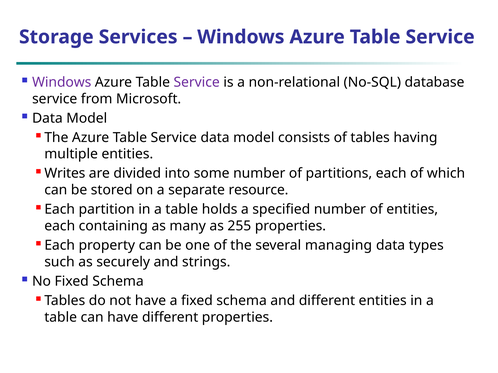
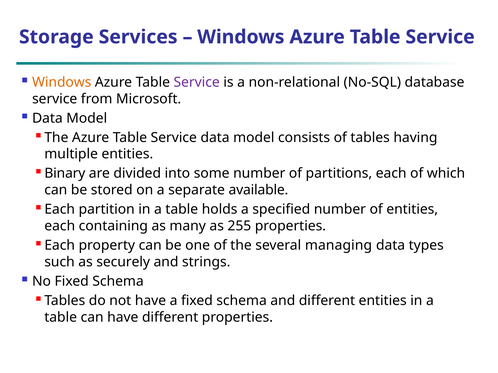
Windows at (62, 82) colour: purple -> orange
Writes: Writes -> Binary
resource: resource -> available
